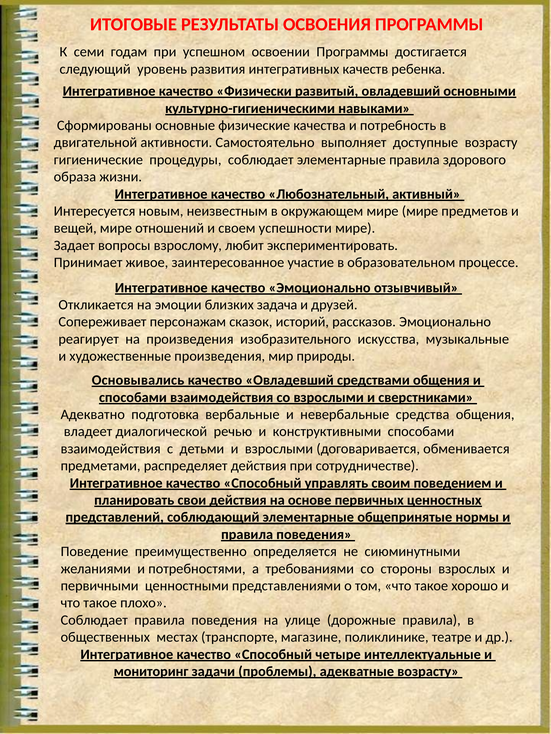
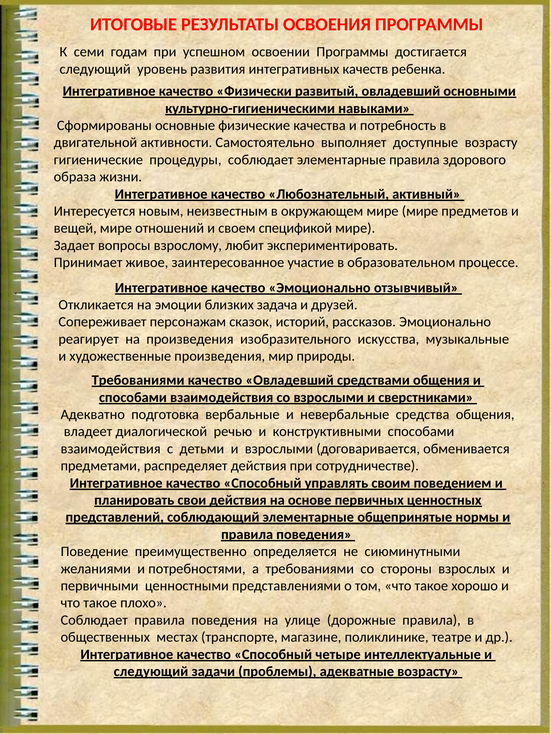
успешности: успешности -> спецификой
Основывались at (138, 381): Основывались -> Требованиями
мониторинг at (151, 672): мониторинг -> следующий
